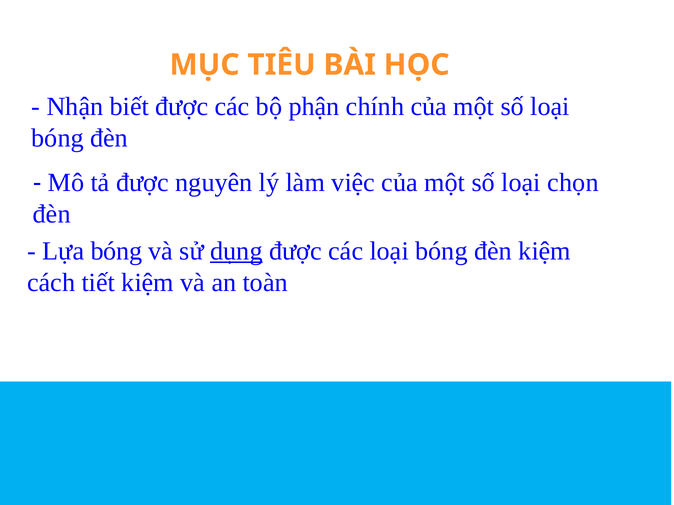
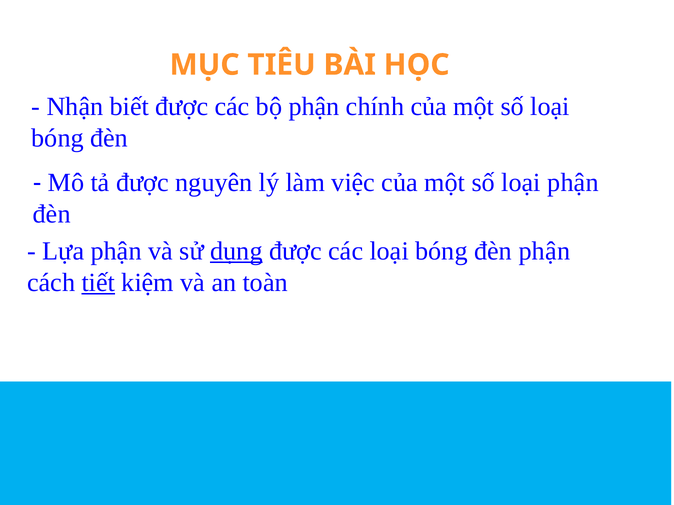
loại chọn: chọn -> phận
Lựa bóng: bóng -> phận
đèn kiệm: kiệm -> phận
tiết underline: none -> present
